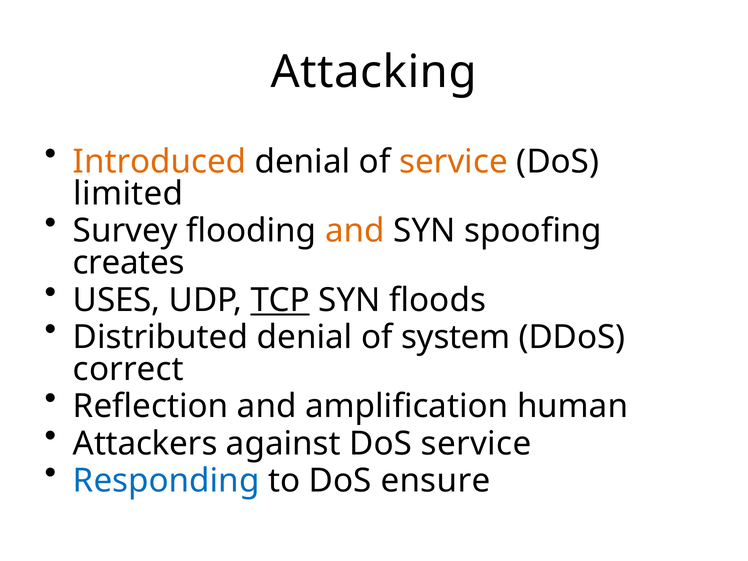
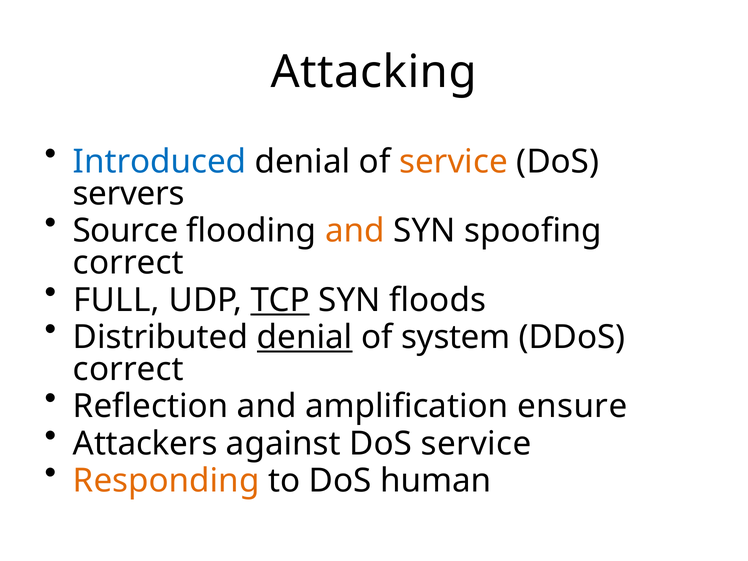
Introduced colour: orange -> blue
limited: limited -> servers
Survey: Survey -> Source
creates at (129, 263): creates -> correct
USES: USES -> FULL
denial at (305, 337) underline: none -> present
human: human -> ensure
Responding colour: blue -> orange
ensure: ensure -> human
